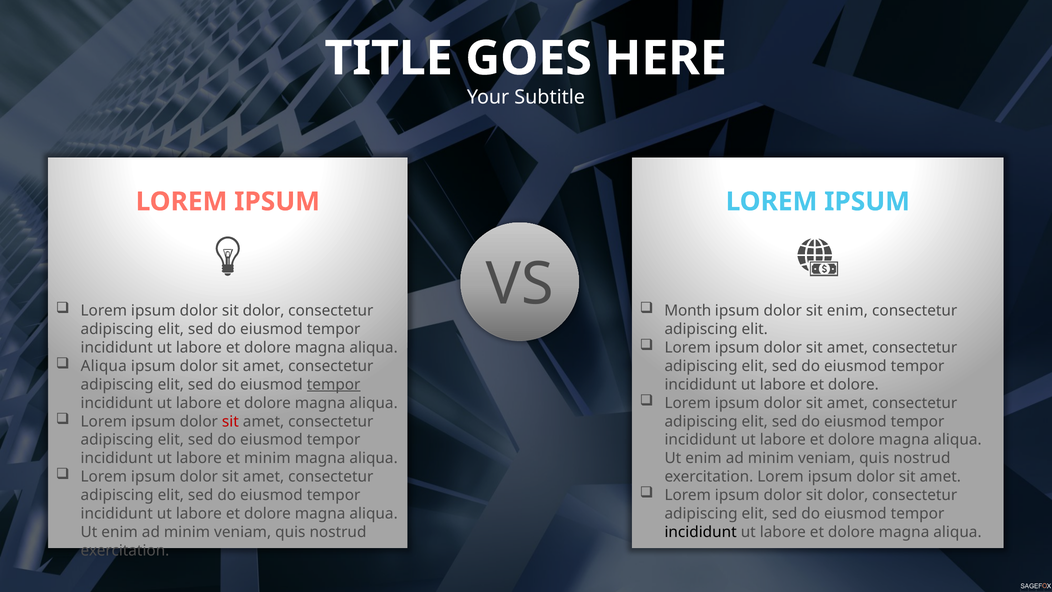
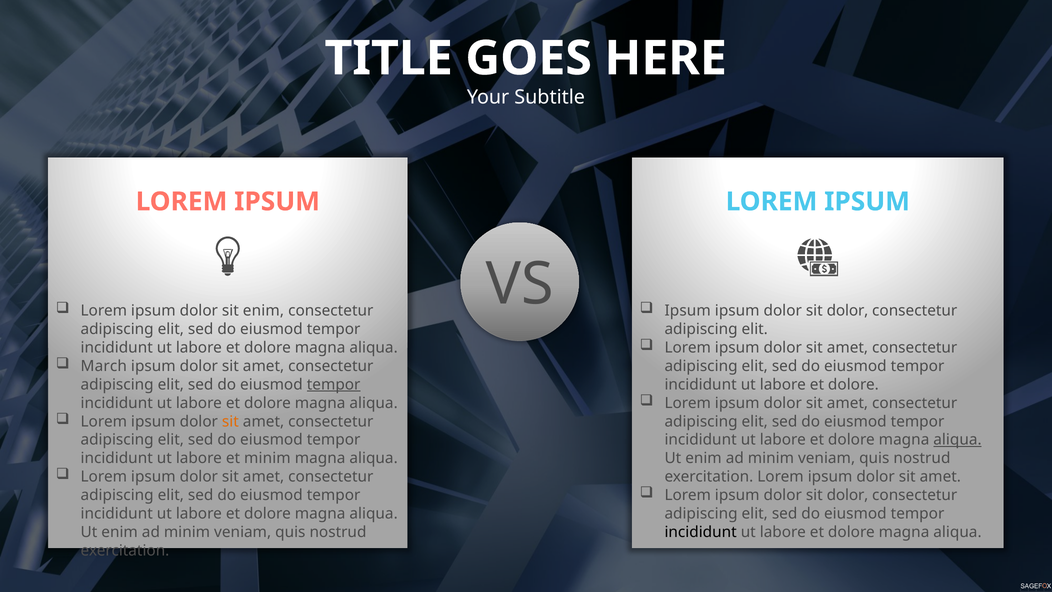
dolor at (264, 311): dolor -> enim
Month at (688, 311): Month -> Ipsum
enim at (847, 311): enim -> dolor
Aliqua at (104, 366): Aliqua -> March
sit at (230, 421) colour: red -> orange
aliqua at (958, 440) underline: none -> present
